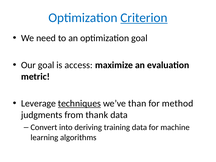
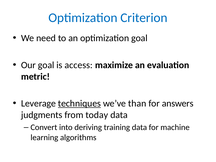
Criterion underline: present -> none
method: method -> answers
thank: thank -> today
